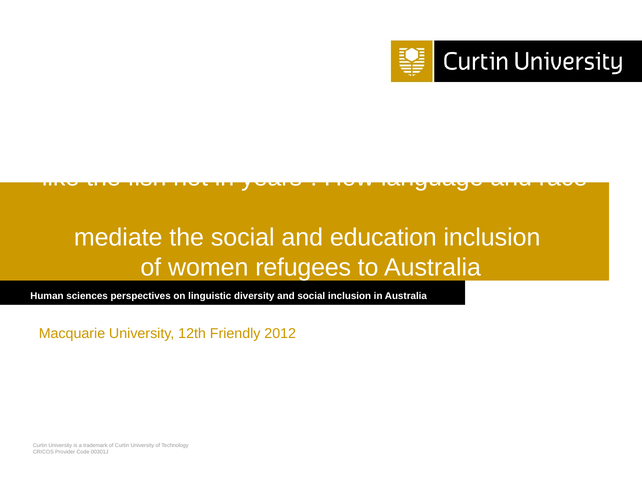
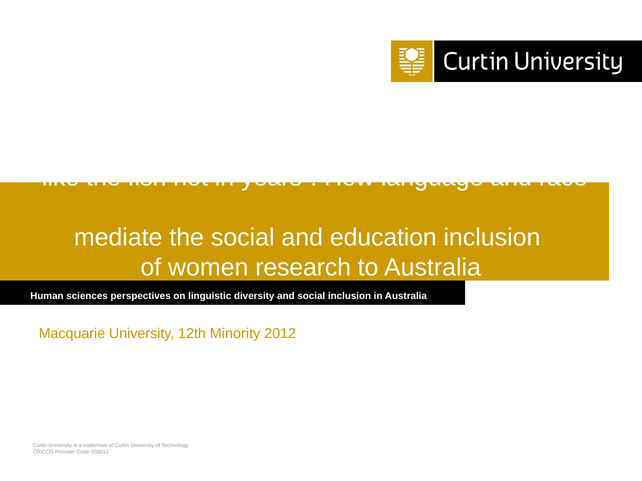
refugees: refugees -> research
Friendly: Friendly -> Minority
